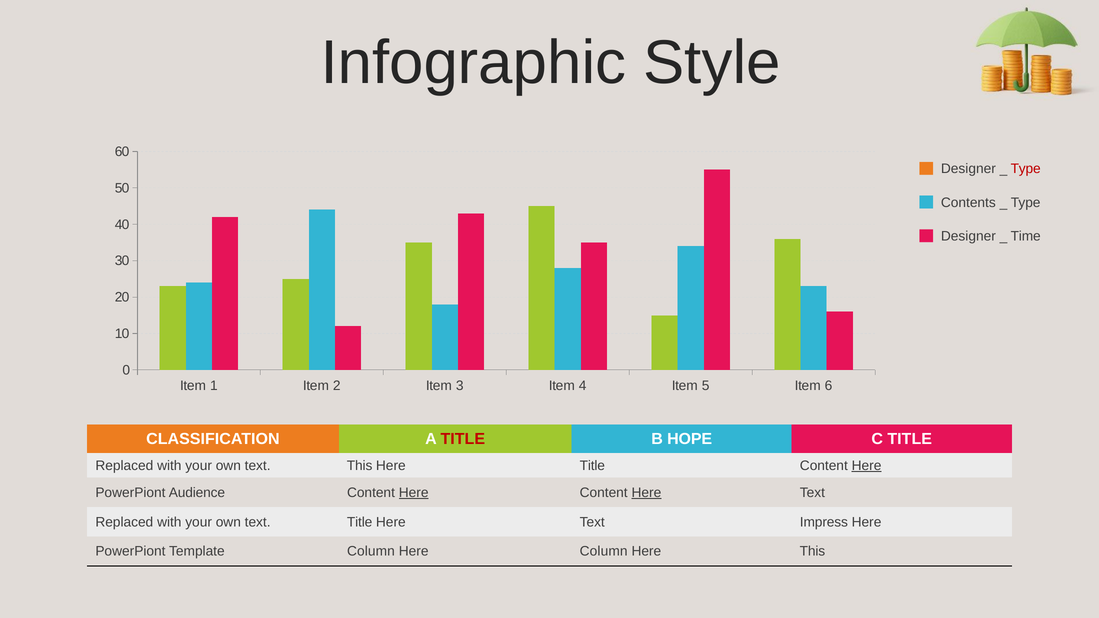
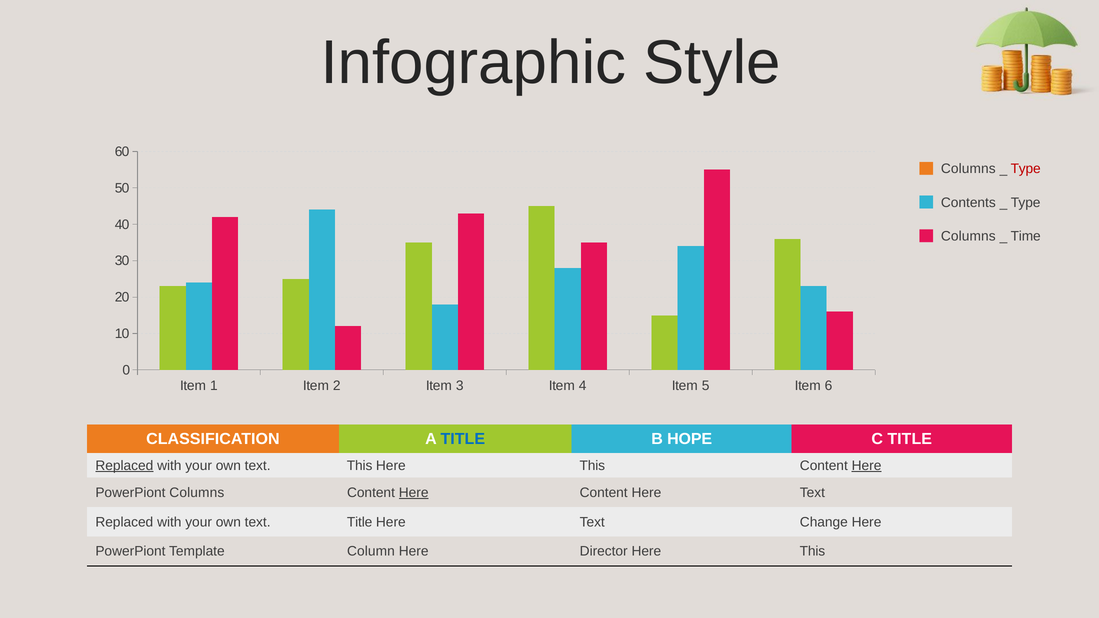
Designer at (968, 169): Designer -> Columns
Designer at (968, 236): Designer -> Columns
TITLE at (463, 439) colour: red -> blue
Replaced at (124, 466) underline: none -> present
Title at (592, 466): Title -> This
PowerPiont Audience: Audience -> Columns
Here at (646, 493) underline: present -> none
Impress: Impress -> Change
Here Column: Column -> Director
